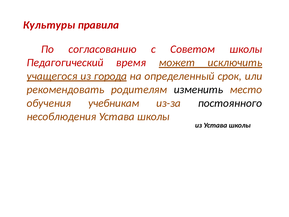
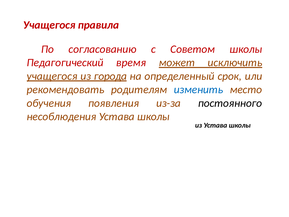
Культуры at (49, 25): Культуры -> Учащегося
изменить colour: black -> blue
учебникам: учебникам -> появления
